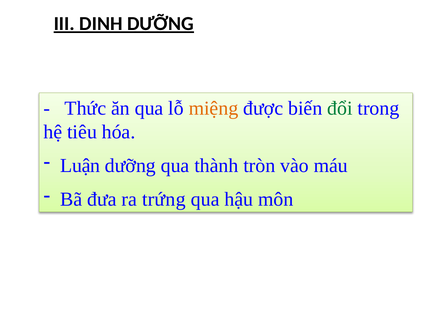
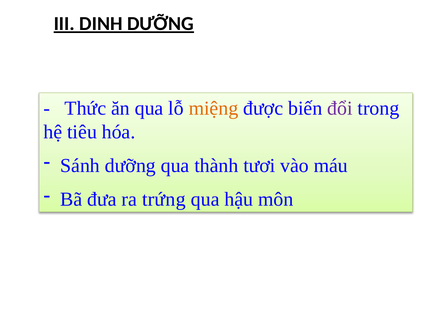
đổi colour: green -> purple
Luận: Luận -> Sánh
tròn: tròn -> tươi
